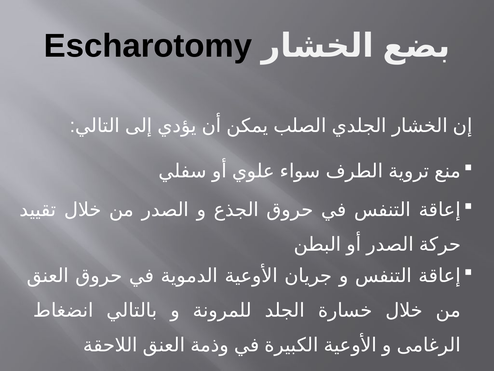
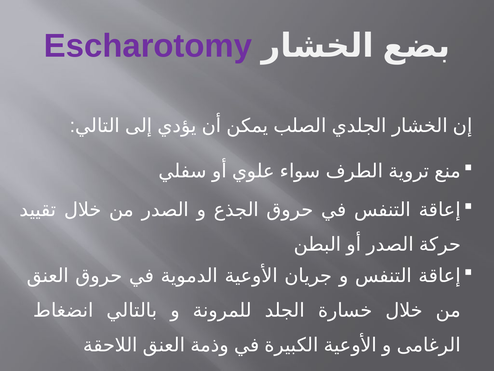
Escharotomy colour: black -> purple
